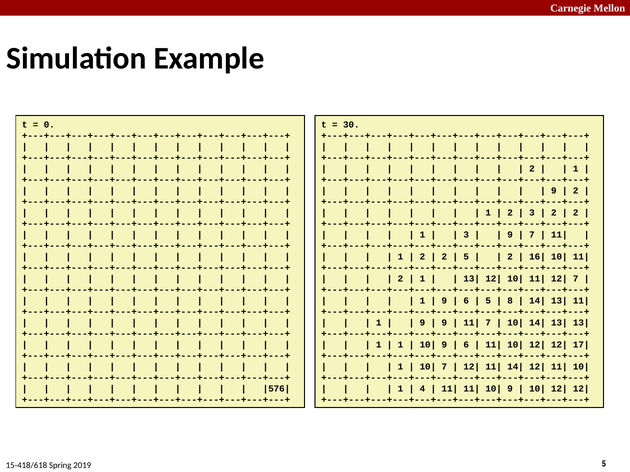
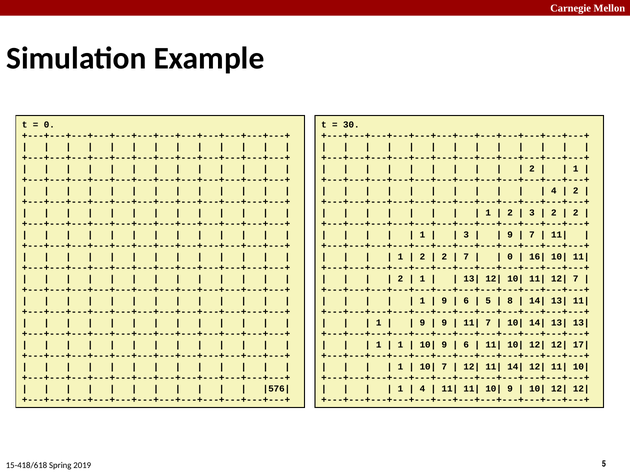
9 at (554, 191): 9 -> 4
5 at (466, 257): 5 -> 7
2 at (510, 257): 2 -> 0
